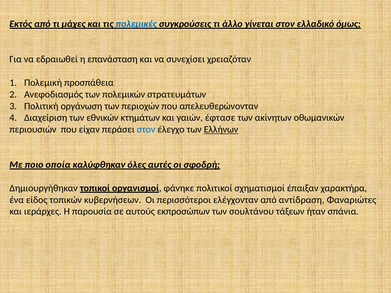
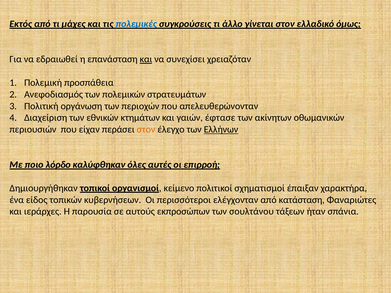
και at (146, 59) underline: none -> present
στον at (146, 130) colour: blue -> orange
οποία: οποία -> λόρδο
σφοδρή: σφοδρή -> επιρροή
φάνηκε: φάνηκε -> κείμενο
αντίδραση: αντίδραση -> κατάσταση
